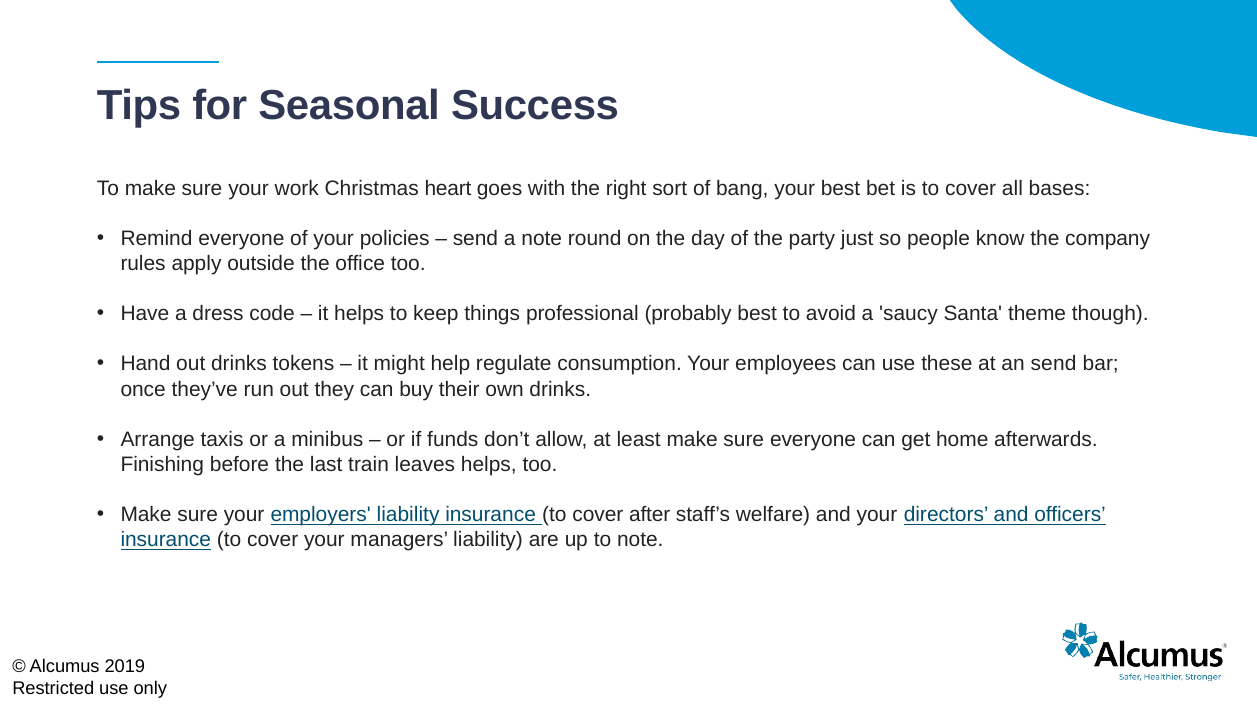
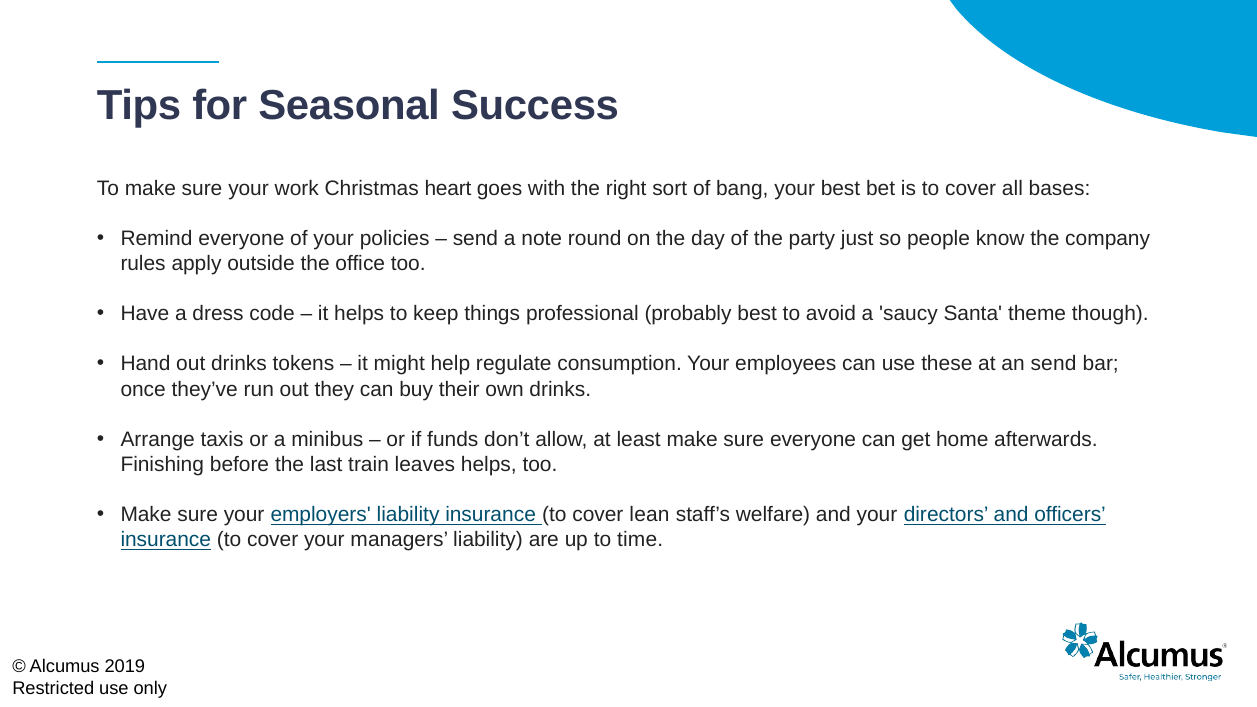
after: after -> lean
to note: note -> time
